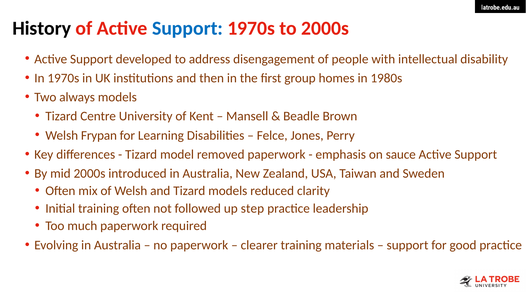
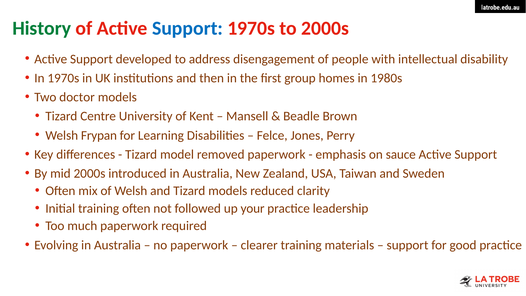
History colour: black -> green
always: always -> doctor
step: step -> your
